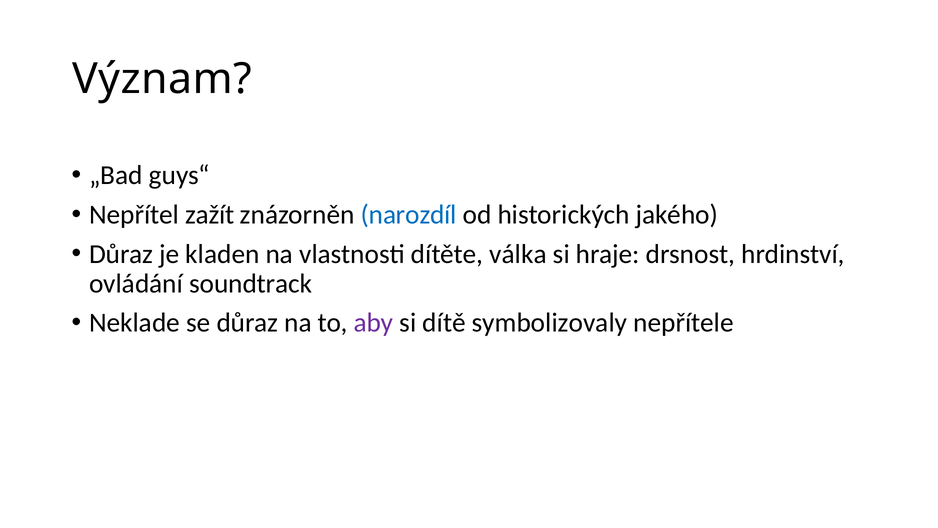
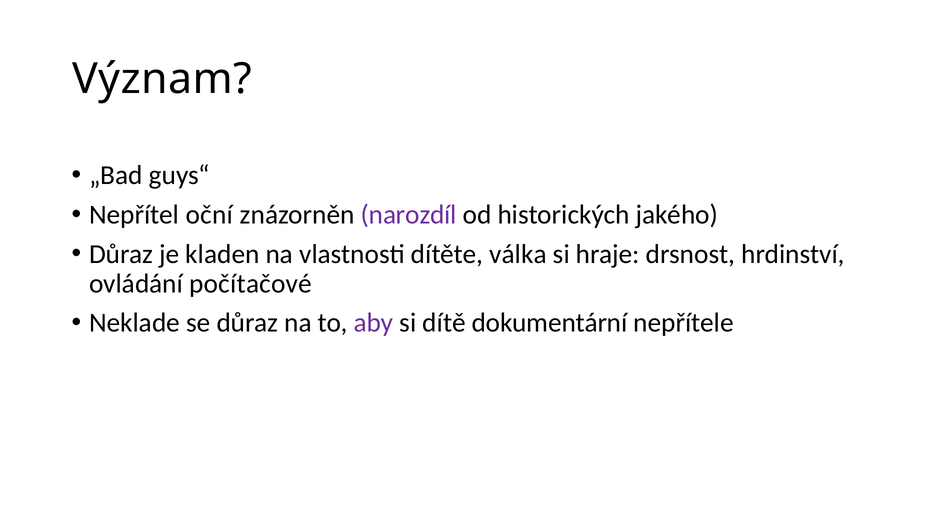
zažít: zažít -> oční
narozdíl colour: blue -> purple
soundtrack: soundtrack -> počítačové
symbolizovaly: symbolizovaly -> dokumentární
